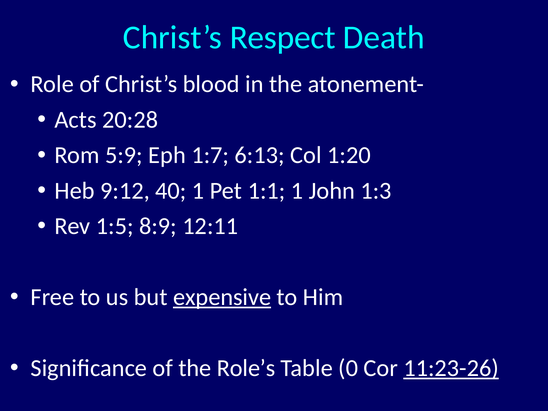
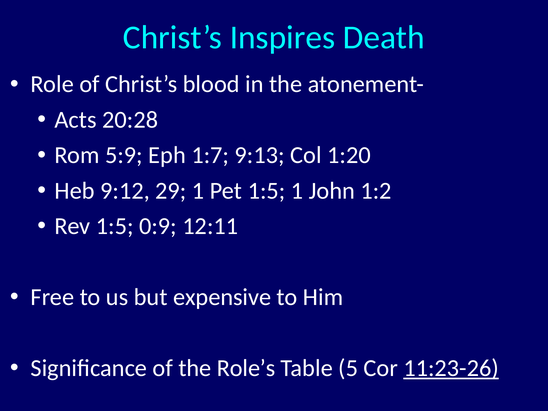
Respect: Respect -> Inspires
6:13: 6:13 -> 9:13
40: 40 -> 29
Pet 1:1: 1:1 -> 1:5
1:3: 1:3 -> 1:2
8:9: 8:9 -> 0:9
expensive underline: present -> none
0: 0 -> 5
